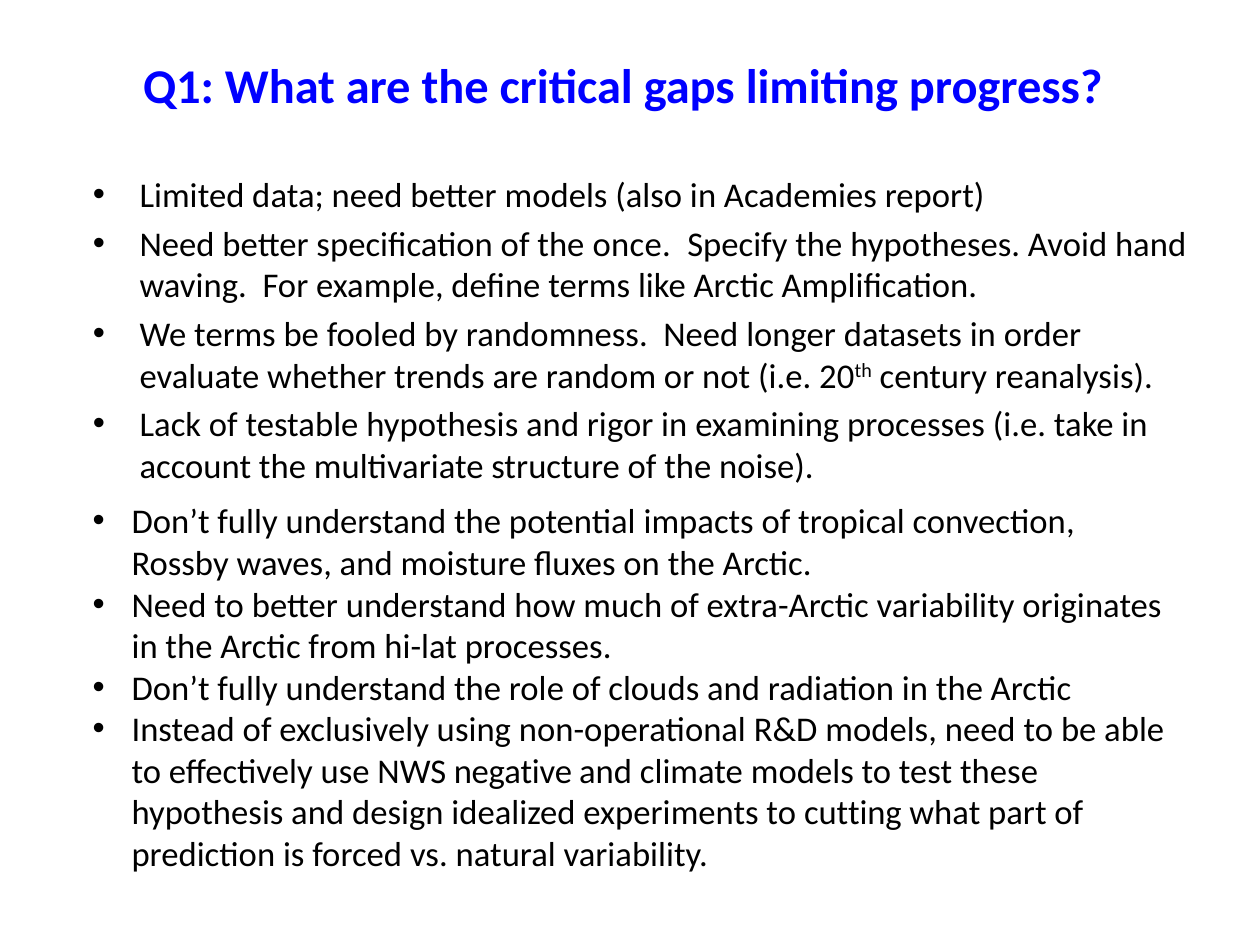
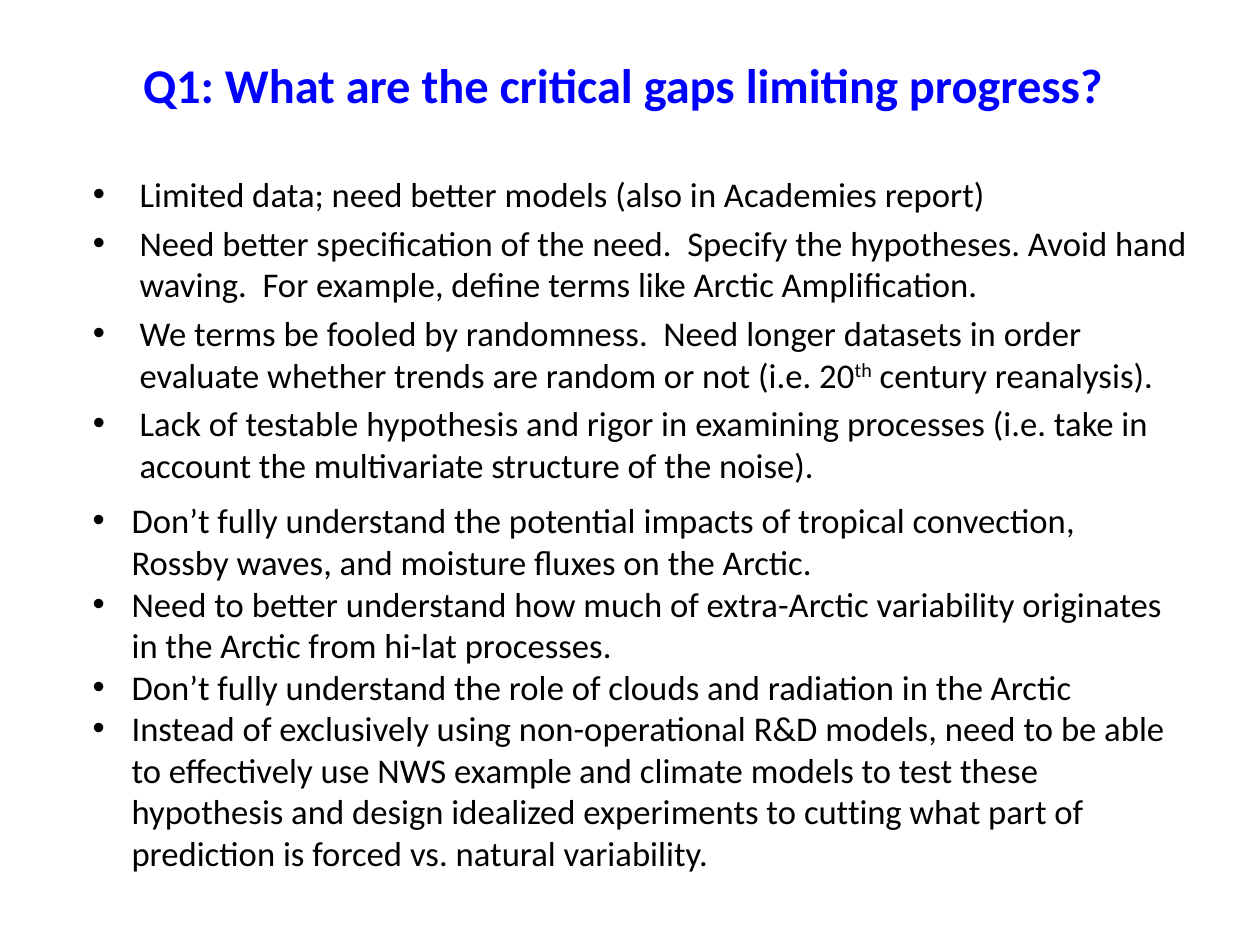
the once: once -> need
NWS negative: negative -> example
